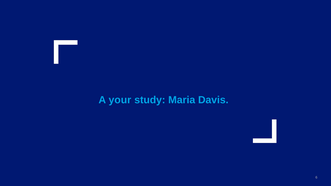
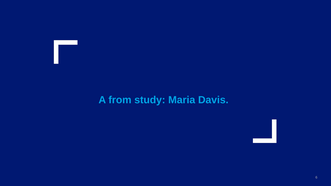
your: your -> from
